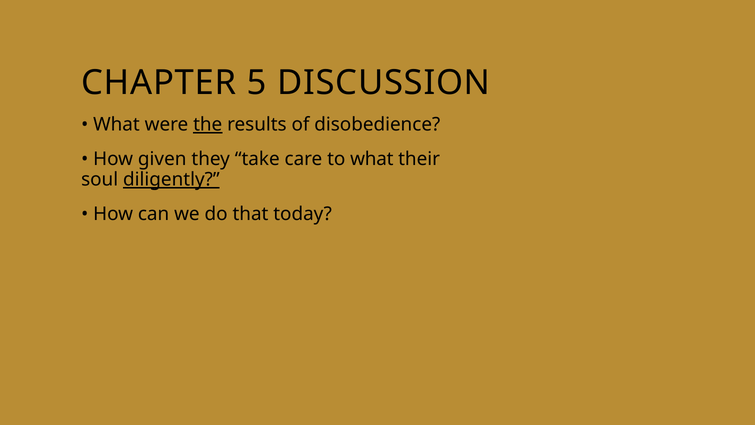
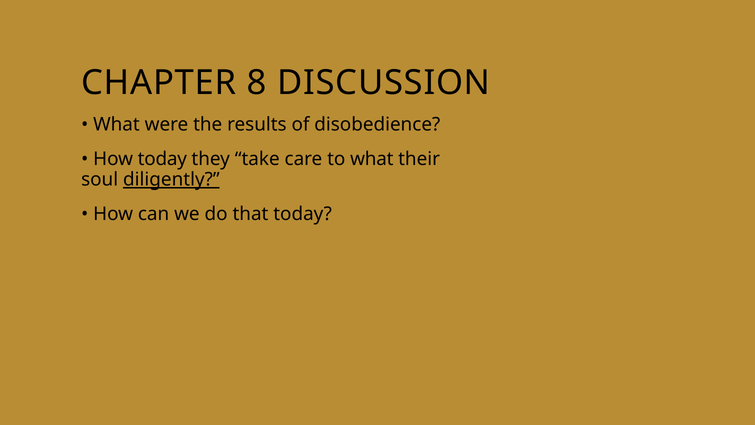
5: 5 -> 8
the underline: present -> none
How given: given -> today
